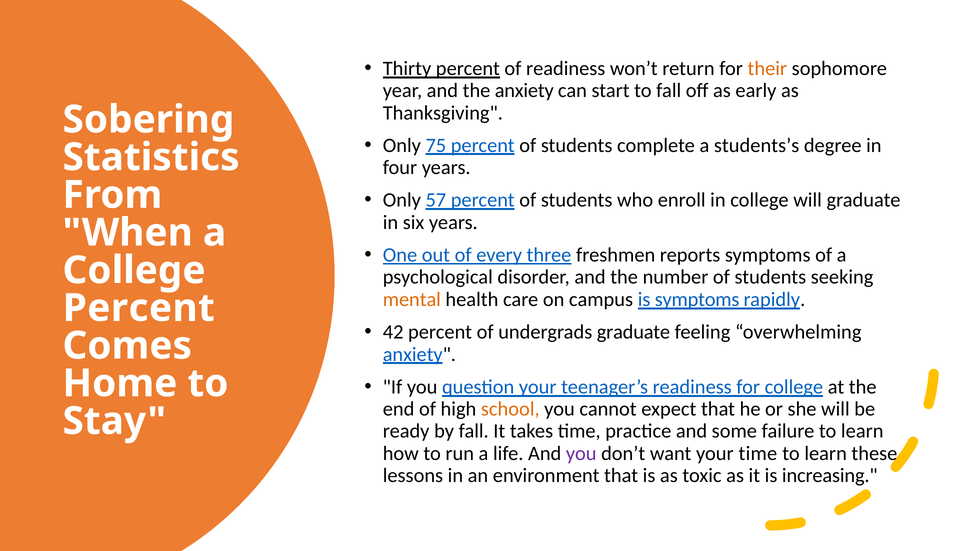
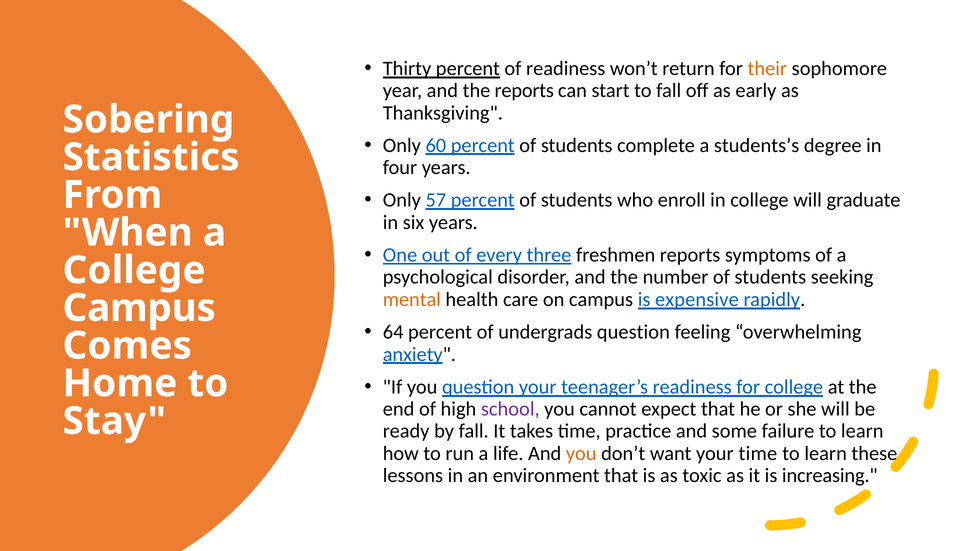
the anxiety: anxiety -> reports
75: 75 -> 60
is symptoms: symptoms -> expensive
Percent at (139, 308): Percent -> Campus
42: 42 -> 64
undergrads graduate: graduate -> question
school colour: orange -> purple
you at (581, 453) colour: purple -> orange
